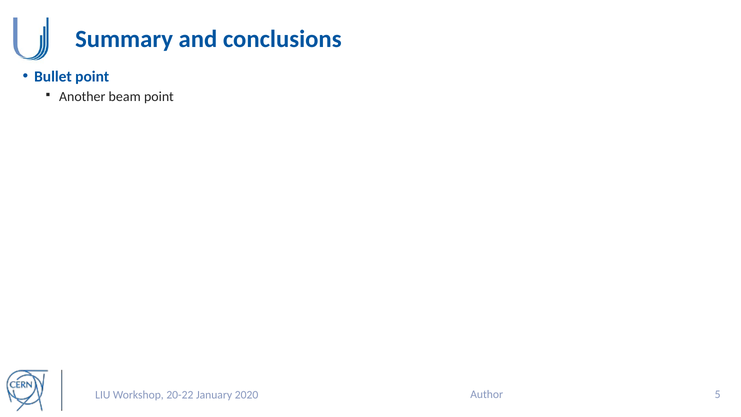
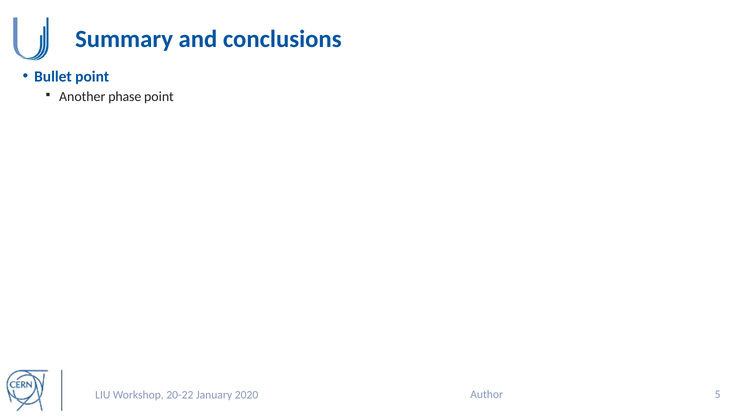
beam: beam -> phase
